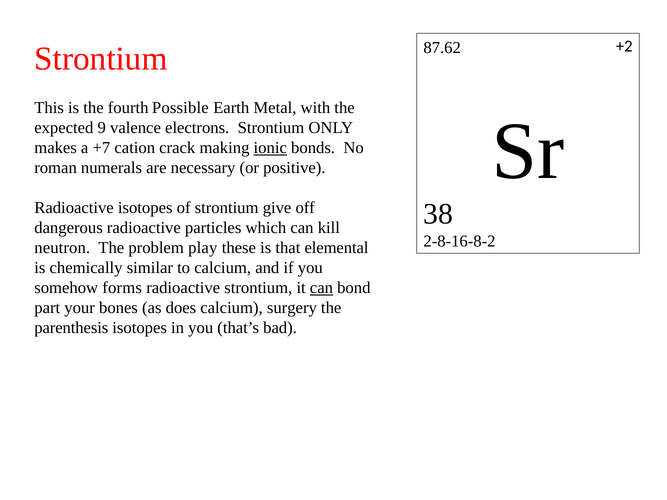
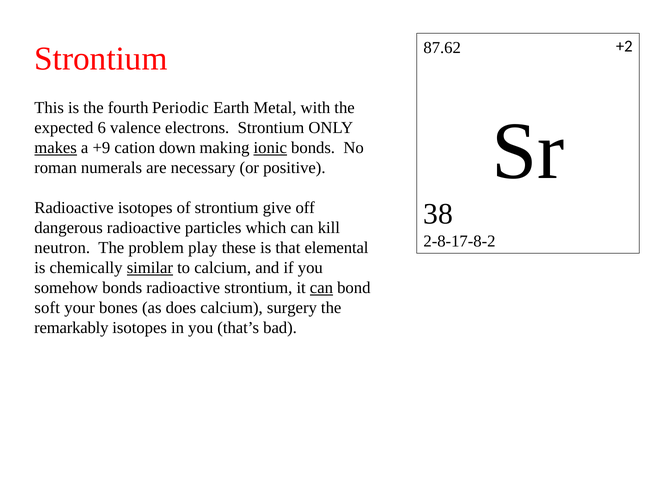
Possible: Possible -> Periodic
9: 9 -> 6
makes underline: none -> present
+7: +7 -> +9
crack: crack -> down
2-8-16-8-2: 2-8-16-8-2 -> 2-8-17-8-2
similar underline: none -> present
somehow forms: forms -> bonds
part: part -> soft
parenthesis: parenthesis -> remarkably
